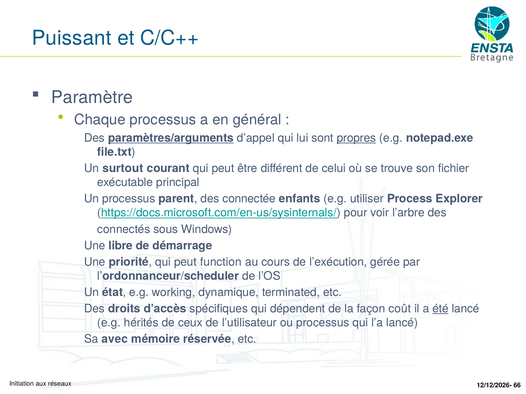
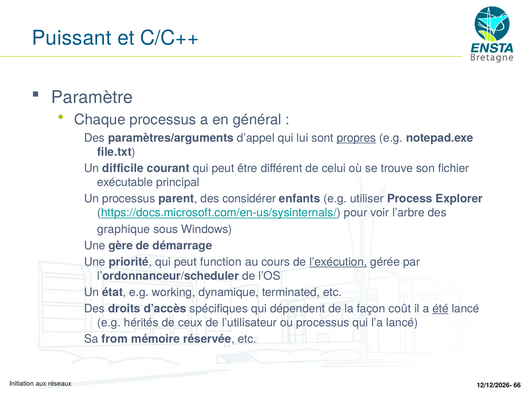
paramètres/arguments underline: present -> none
surtout: surtout -> difficile
connectée: connectée -> considérer
connectés: connectés -> graphique
libre: libre -> gère
l’exécution underline: none -> present
avec: avec -> from
